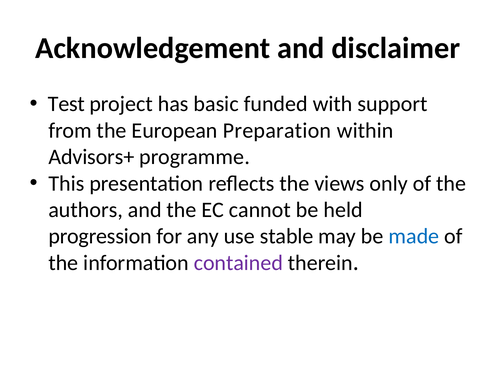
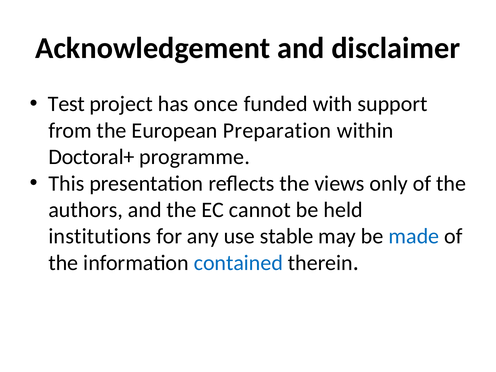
basic: basic -> once
Advisors+: Advisors+ -> Doctoral+
progression: progression -> institutions
contained colour: purple -> blue
